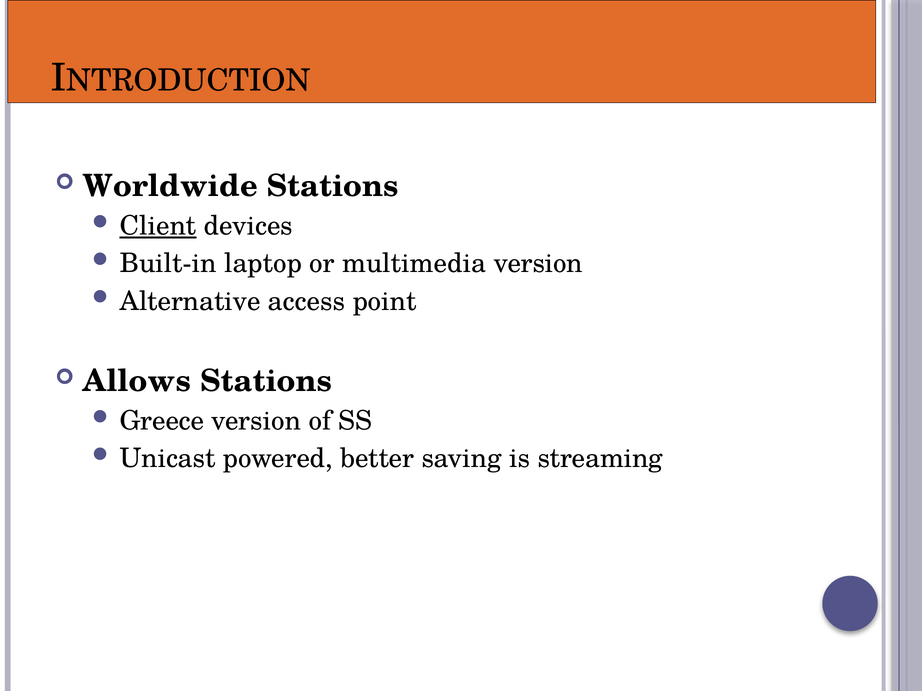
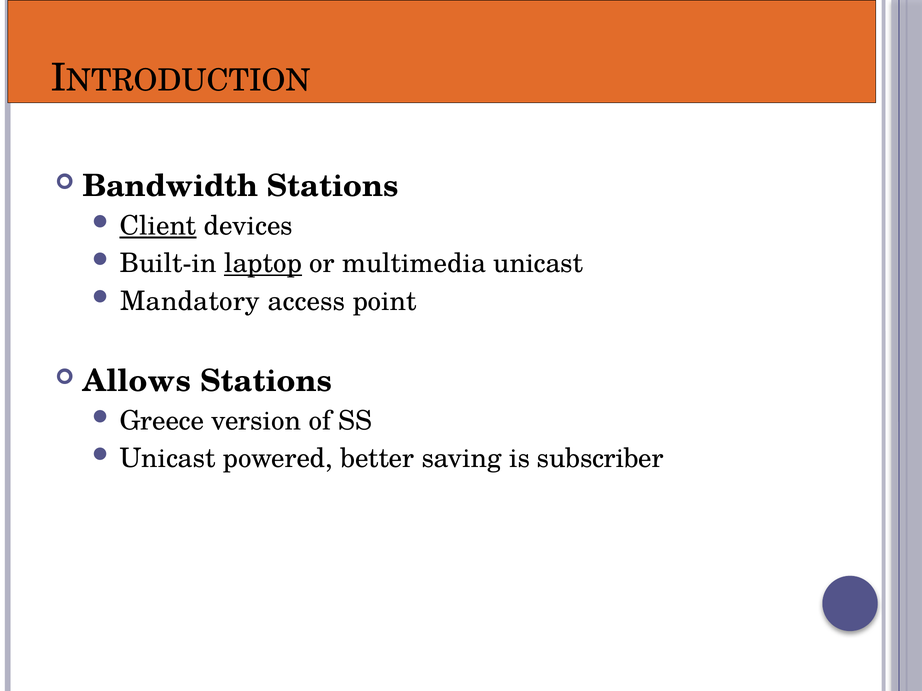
Worldwide: Worldwide -> Bandwidth
laptop underline: none -> present
multimedia version: version -> unicast
Alternative: Alternative -> Mandatory
streaming: streaming -> subscriber
